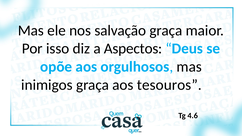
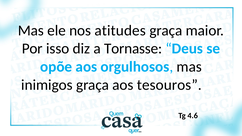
salvação: salvação -> atitudes
Aspectos: Aspectos -> Tornasse
